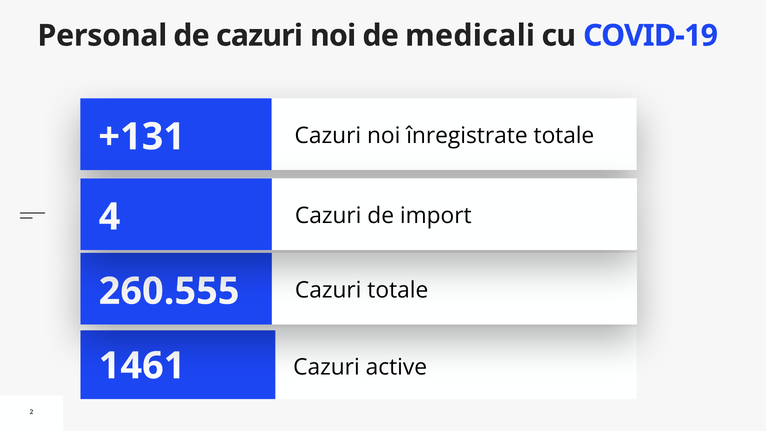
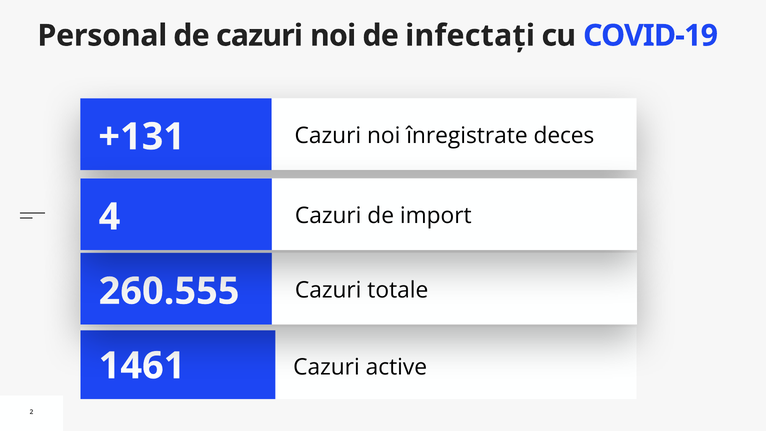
medicali: medicali -> infectați
înregistrate totale: totale -> deces
